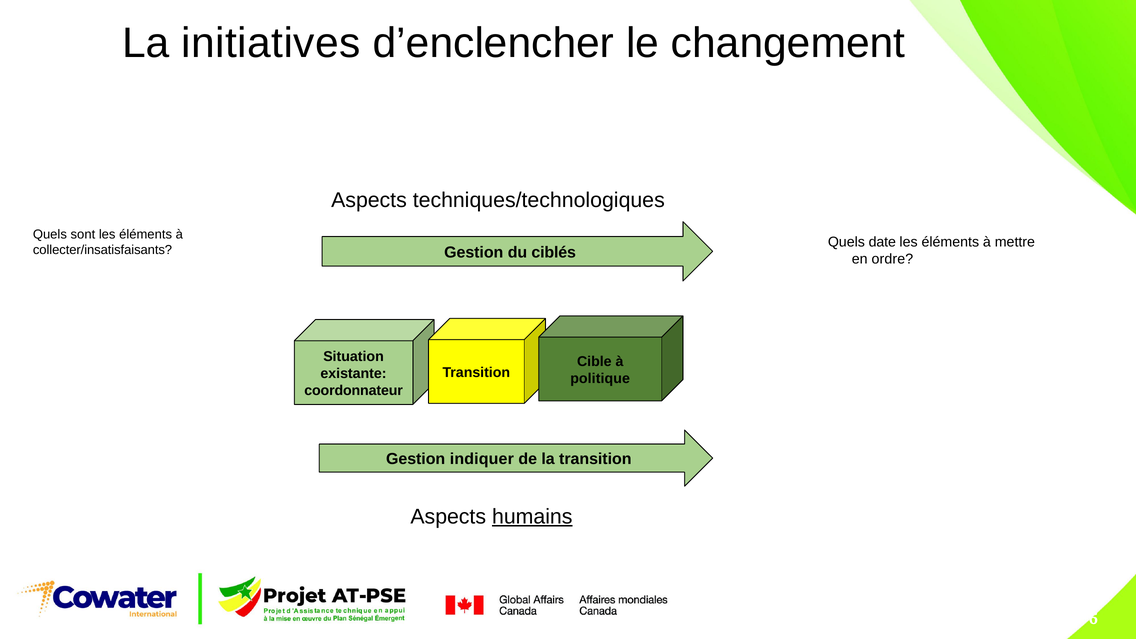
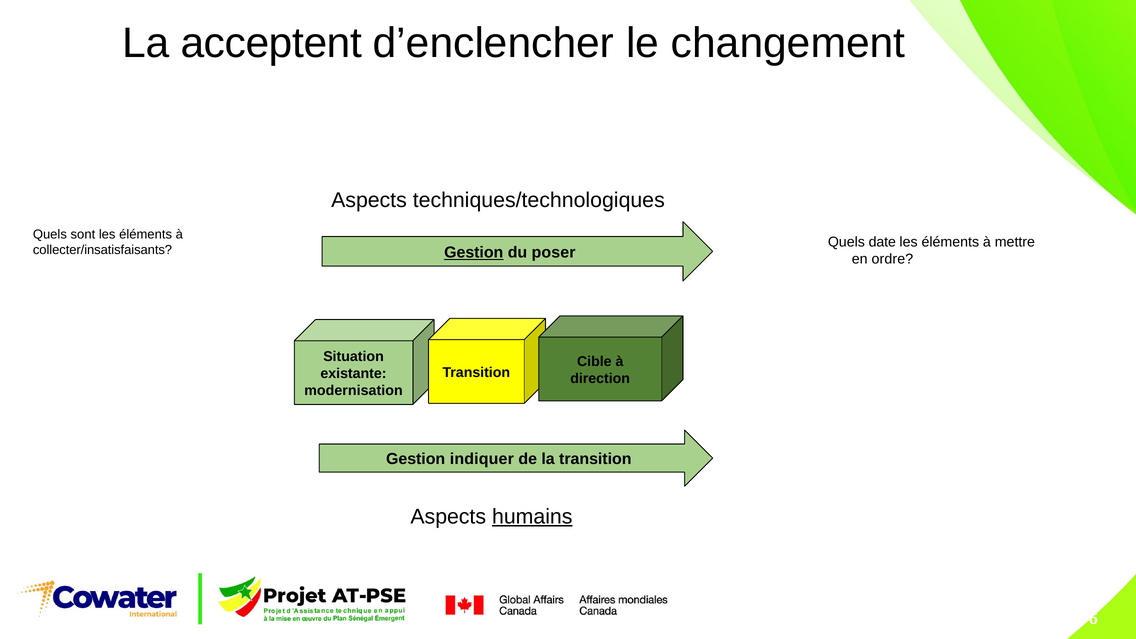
initiatives: initiatives -> acceptent
Gestion at (474, 252) underline: none -> present
ciblés: ciblés -> poser
politique: politique -> direction
coordonnateur: coordonnateur -> modernisation
